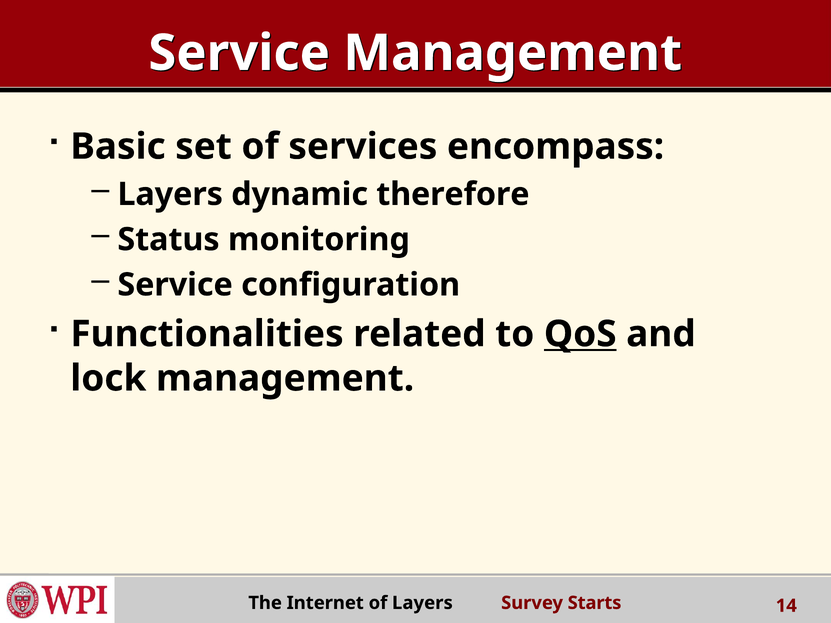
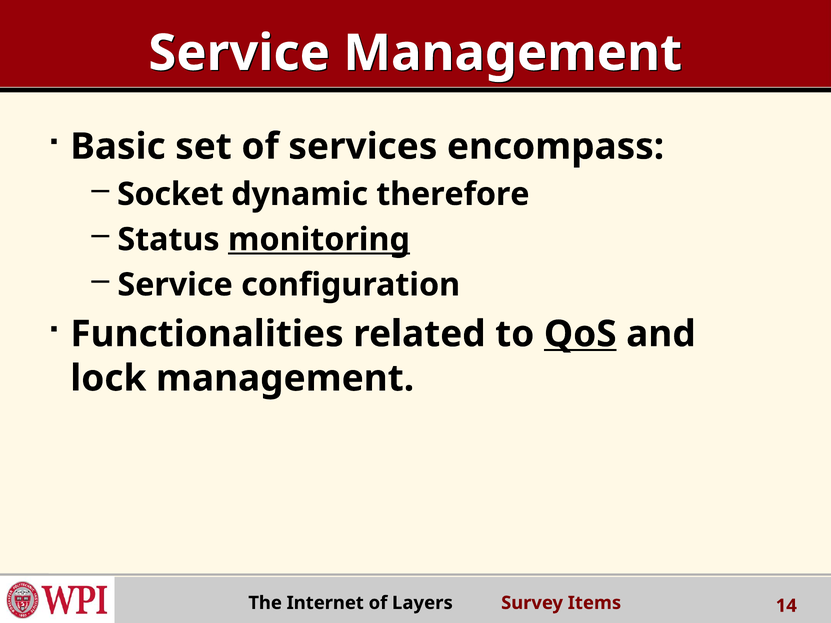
Layers at (170, 194): Layers -> Socket
monitoring underline: none -> present
Starts: Starts -> Items
